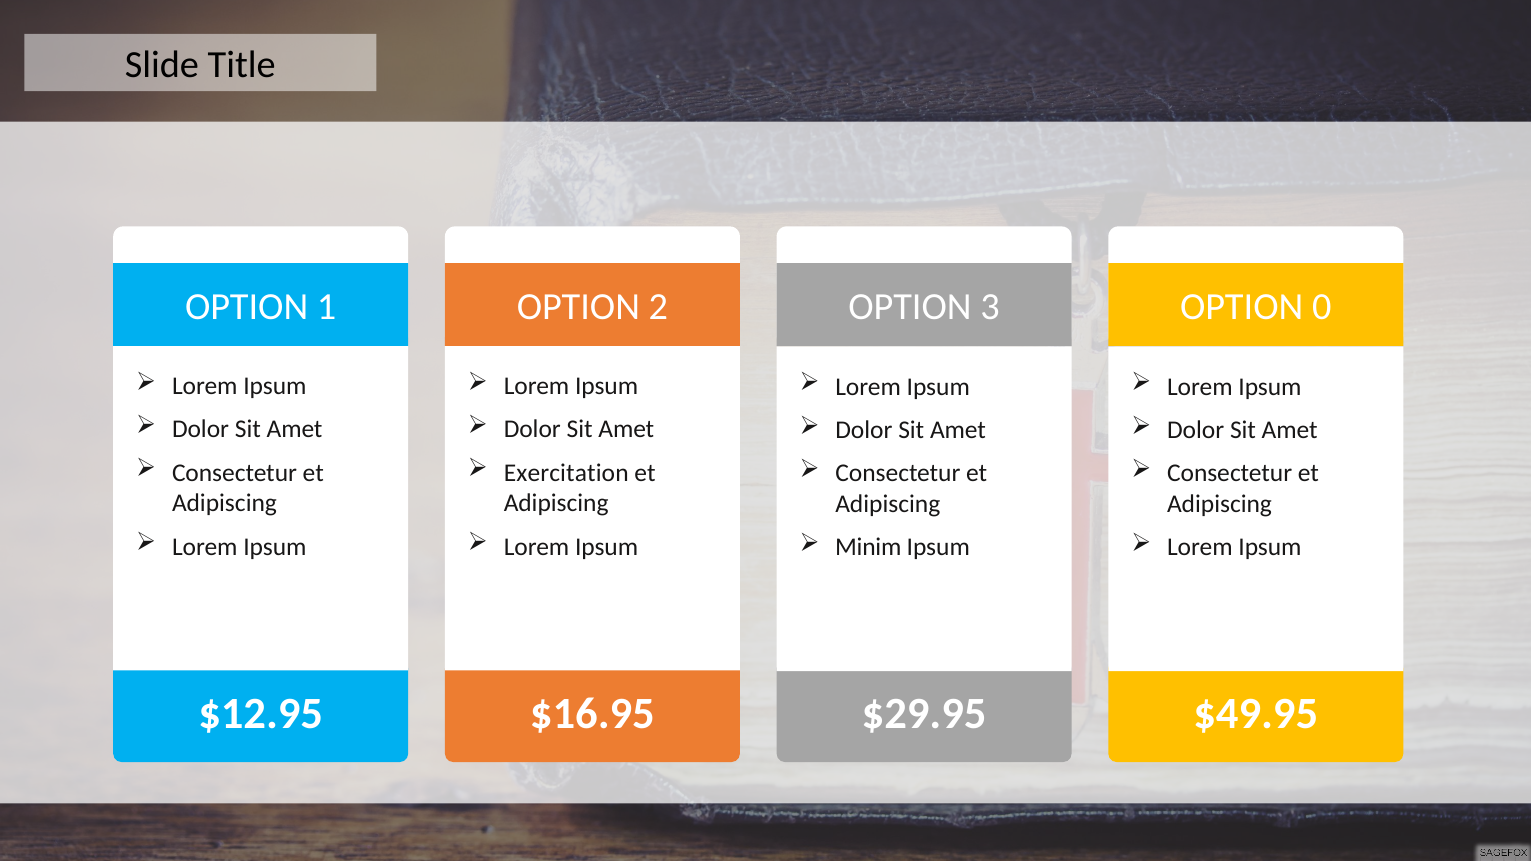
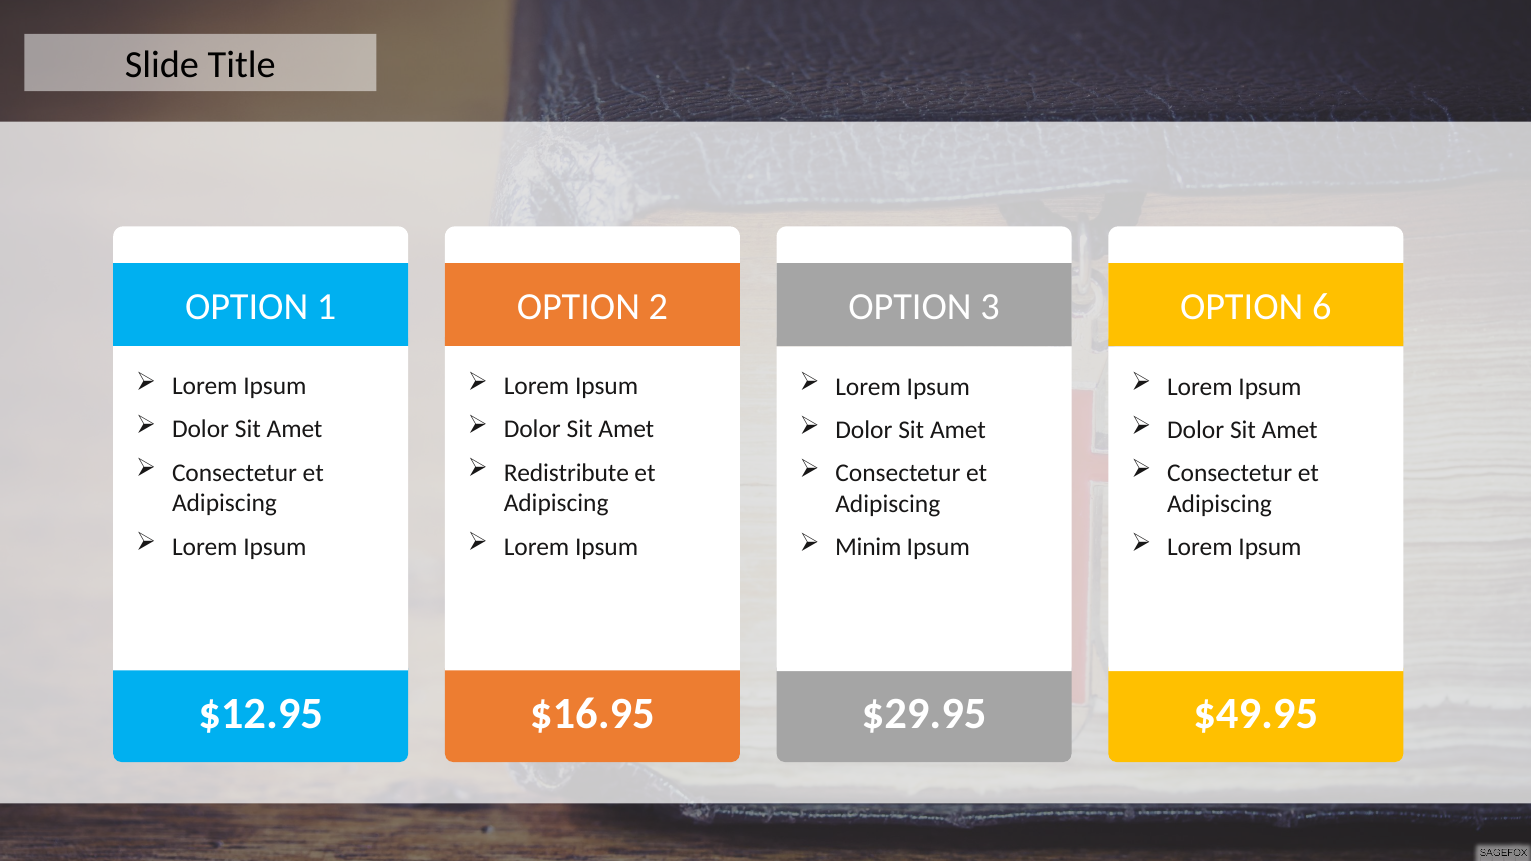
0: 0 -> 6
Exercitation: Exercitation -> Redistribute
